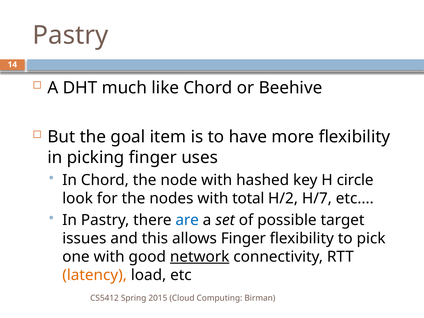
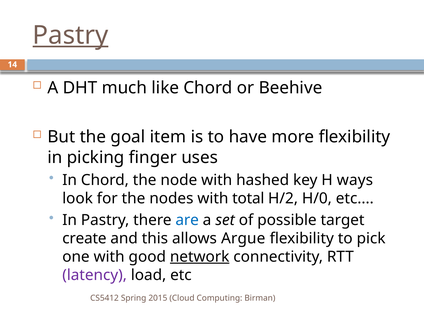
Pastry at (71, 35) underline: none -> present
circle: circle -> ways
H/7: H/7 -> H/0
issues: issues -> create
allows Finger: Finger -> Argue
latency colour: orange -> purple
